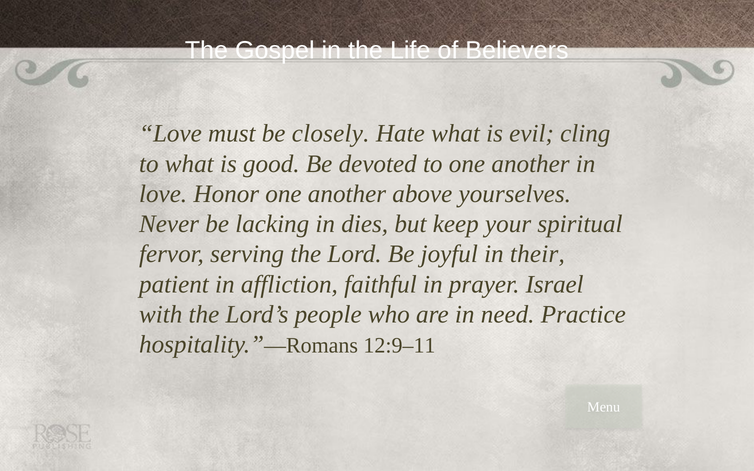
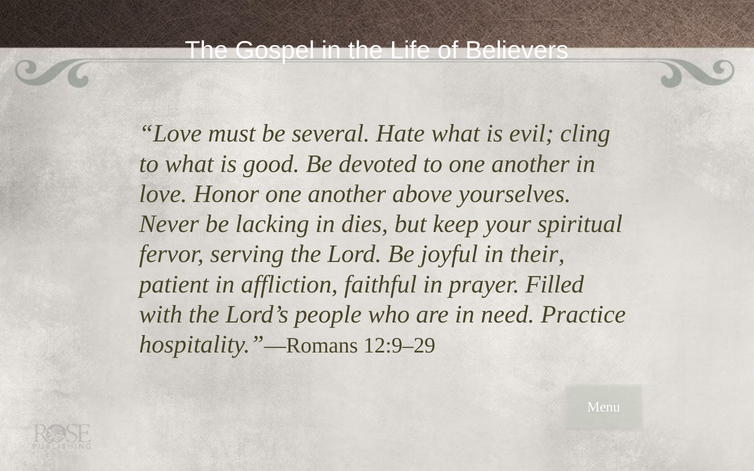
closely: closely -> several
Israel: Israel -> Filled
12:9–11: 12:9–11 -> 12:9–29
